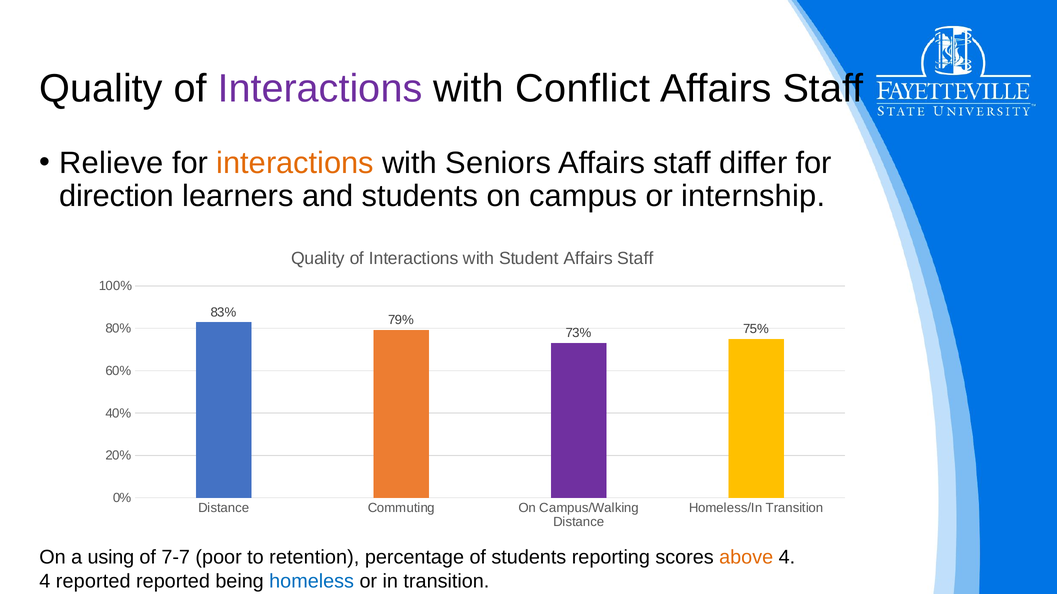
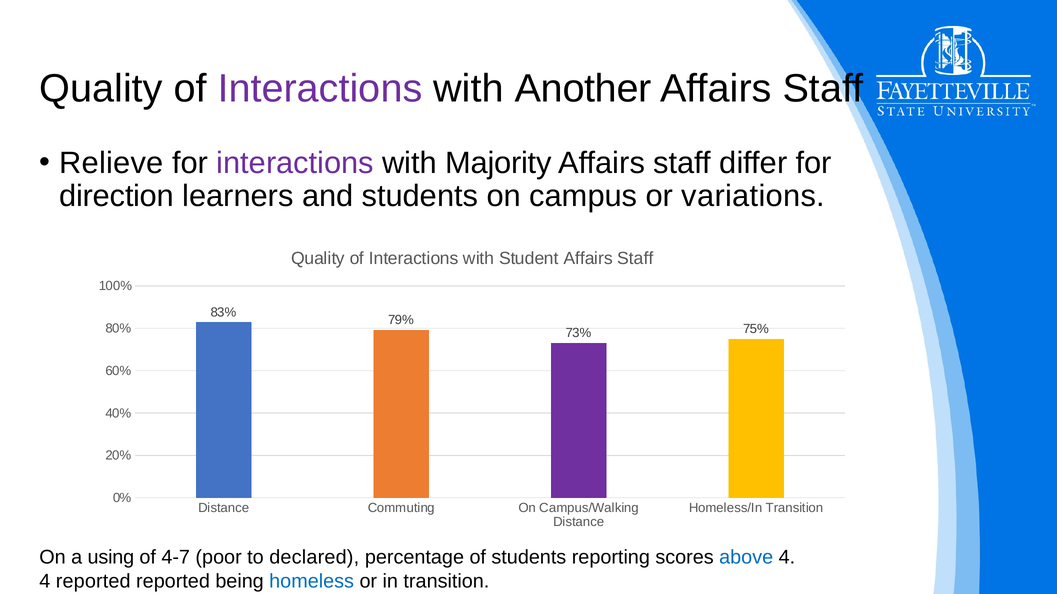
Conflict: Conflict -> Another
interactions at (295, 163) colour: orange -> purple
Seniors: Seniors -> Majority
internship: internship -> variations
7-7: 7-7 -> 4-7
retention: retention -> declared
above colour: orange -> blue
